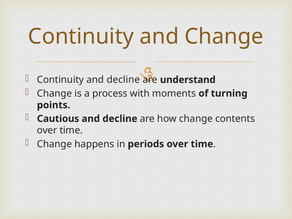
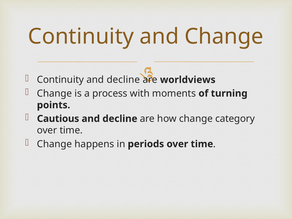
understand: understand -> worldviews
contents: contents -> category
